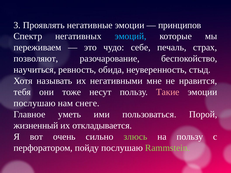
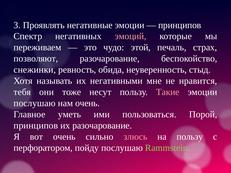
эмоций colour: light blue -> pink
себе: себе -> этой
научиться: научиться -> снежинки
нам снеге: снеге -> очень
жизненный at (36, 126): жизненный -> принципов
их откладывается: откладывается -> разочарование
злюсь colour: light green -> pink
